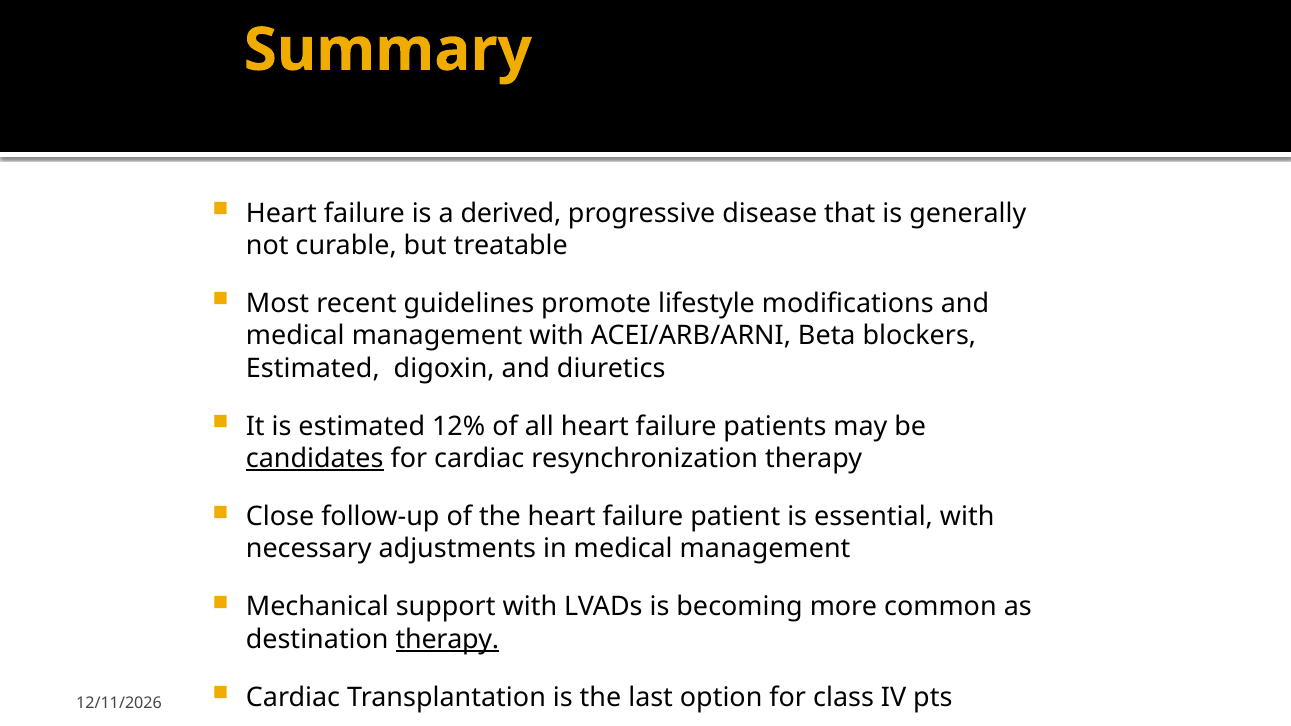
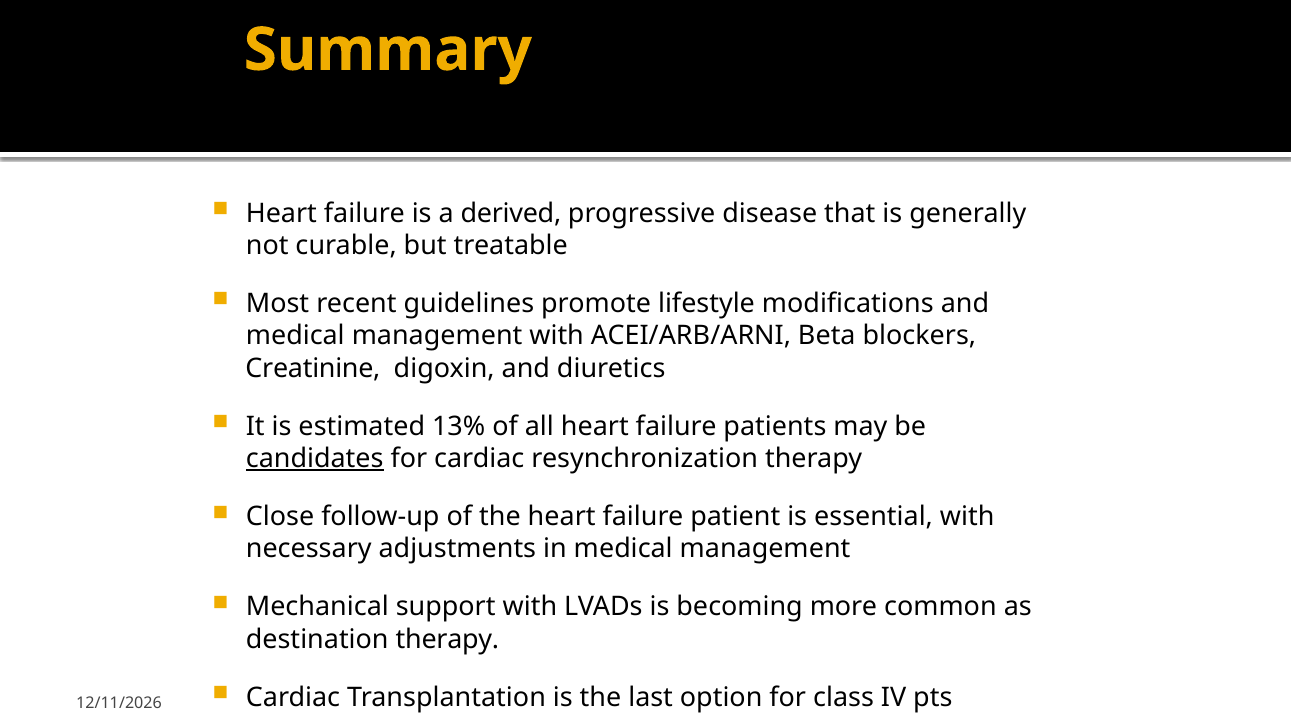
Estimated at (313, 368): Estimated -> Creatinine
12%: 12% -> 13%
therapy at (447, 640) underline: present -> none
